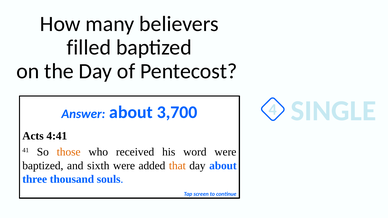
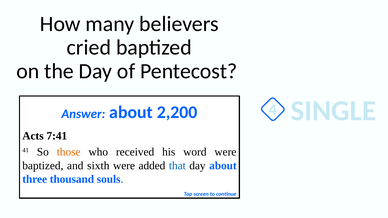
filled: filled -> cried
3,700: 3,700 -> 2,200
4:41: 4:41 -> 7:41
that colour: orange -> blue
